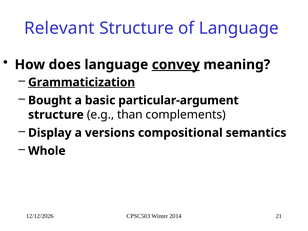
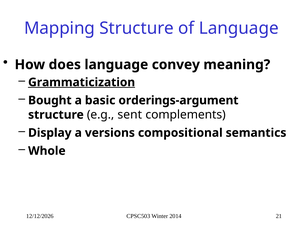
Relevant: Relevant -> Mapping
convey underline: present -> none
particular-argument: particular-argument -> orderings-argument
than: than -> sent
